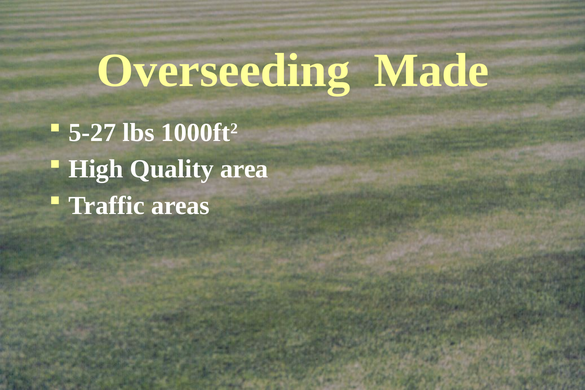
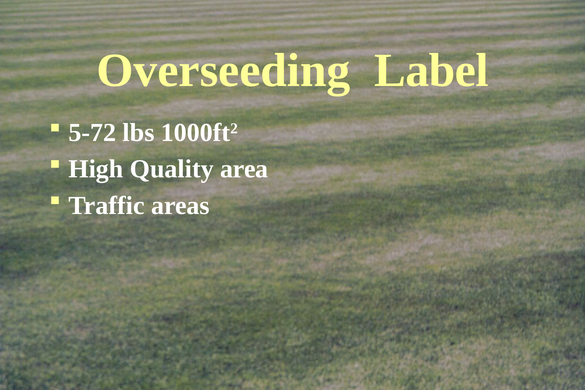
Made: Made -> Label
5-27: 5-27 -> 5-72
